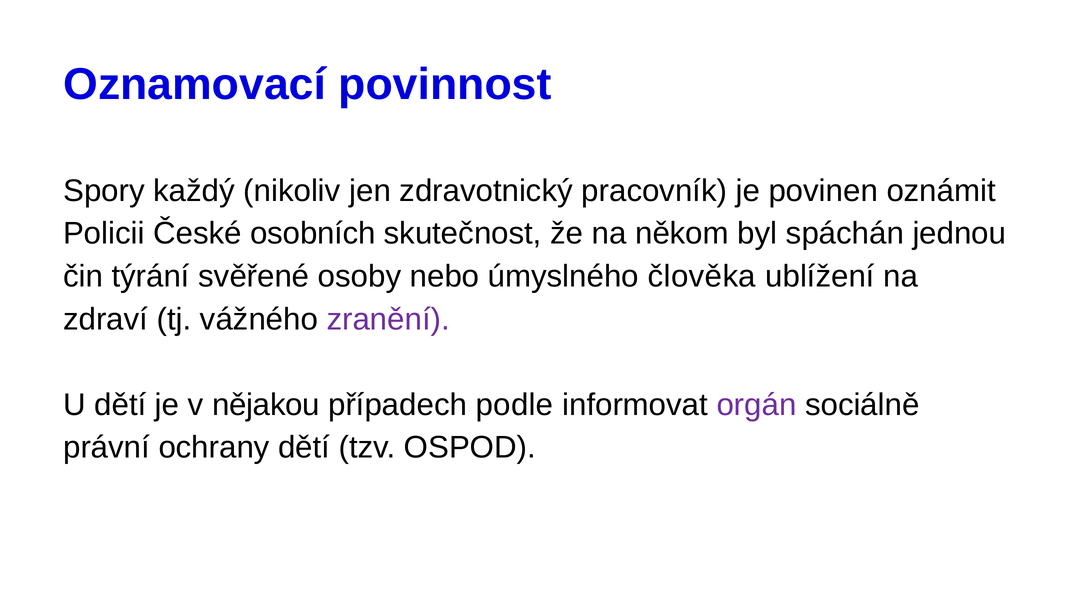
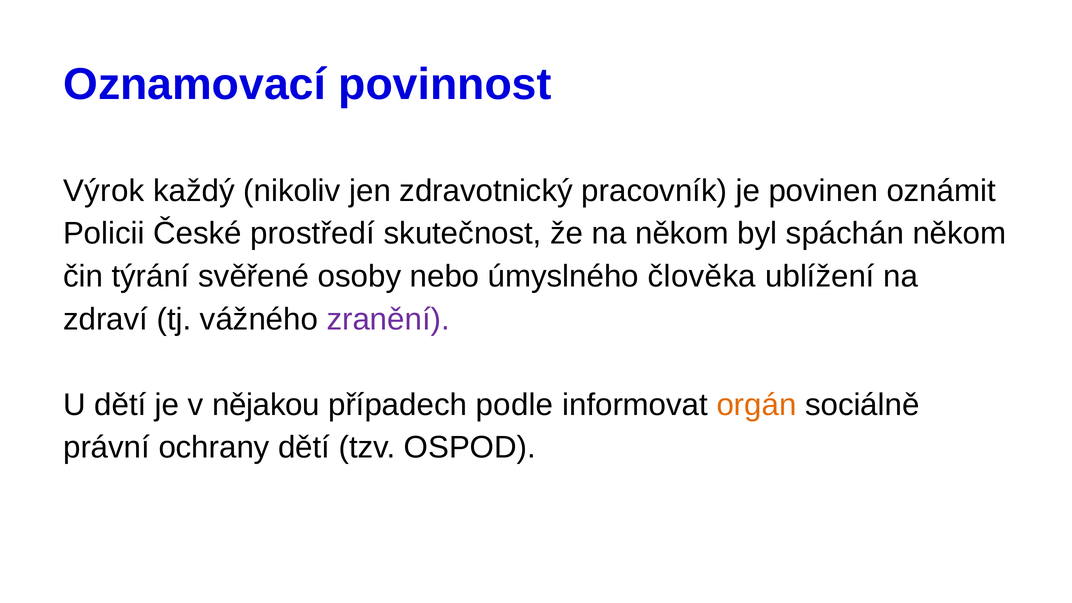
Spory: Spory -> Výrok
osobních: osobních -> prostředí
spáchán jednou: jednou -> někom
orgán colour: purple -> orange
